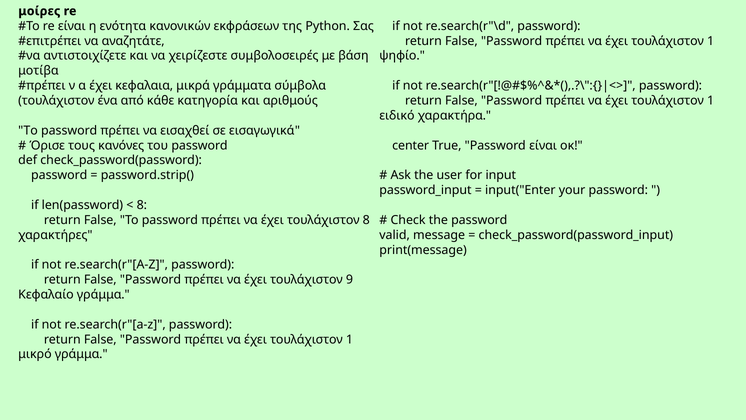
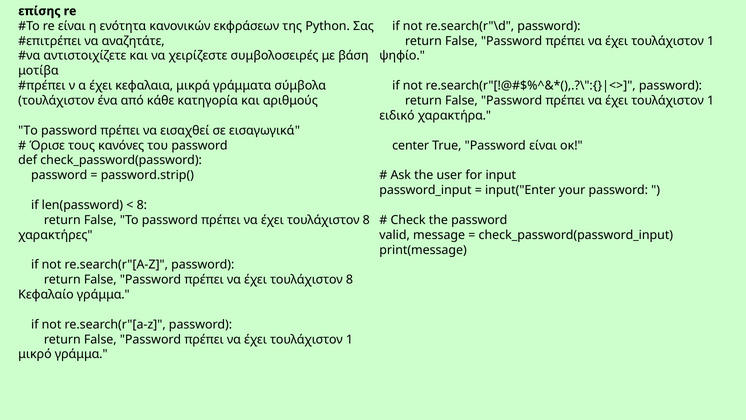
μοίρες: μοίρες -> επίσης
9 at (349, 280): 9 -> 8
